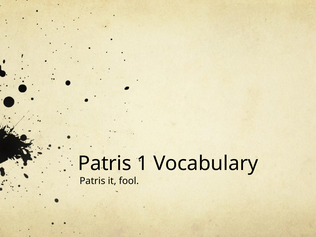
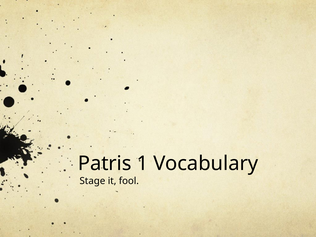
Patris at (92, 181): Patris -> Stage
